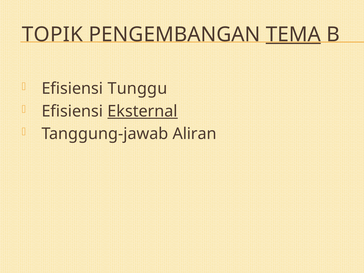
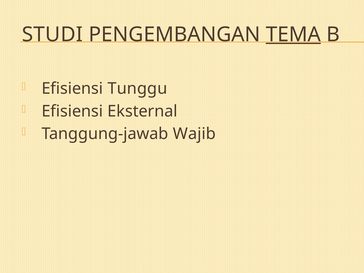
TOPIK: TOPIK -> STUDI
Eksternal underline: present -> none
Aliran: Aliran -> Wajib
